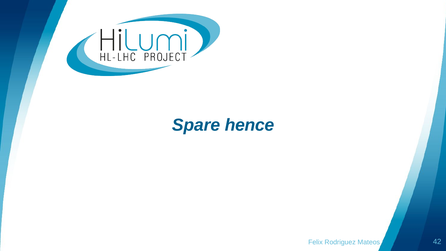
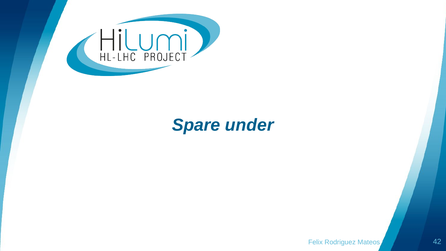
hence: hence -> under
